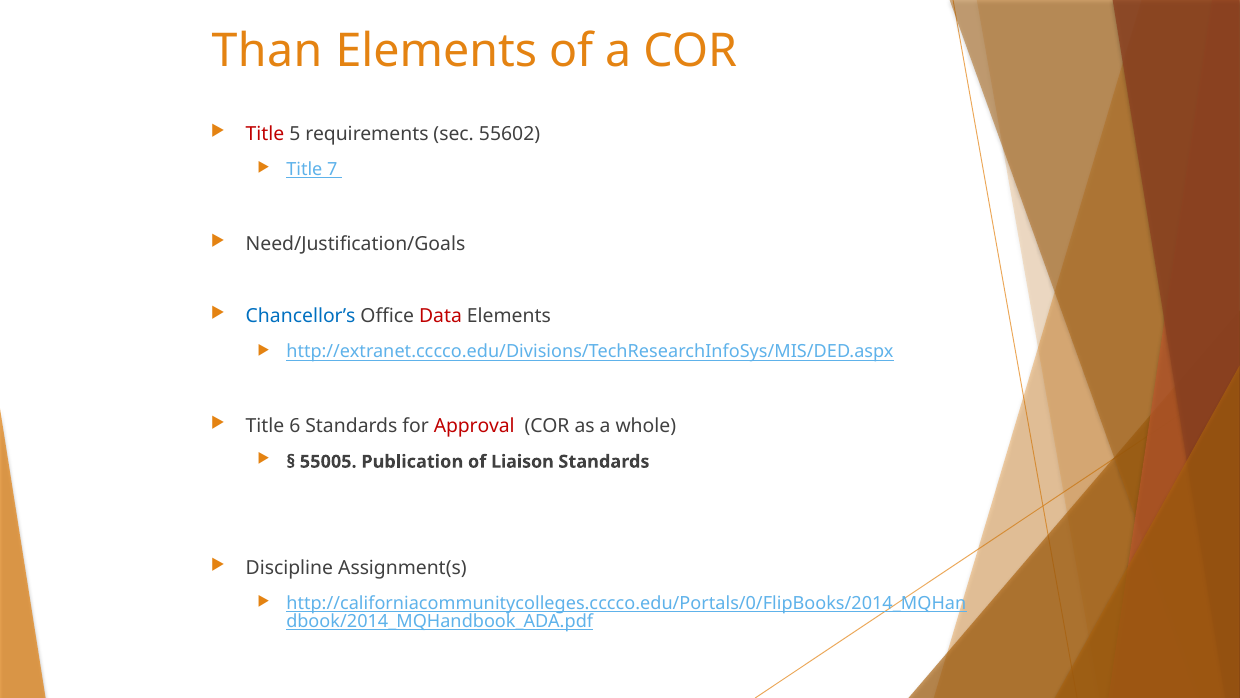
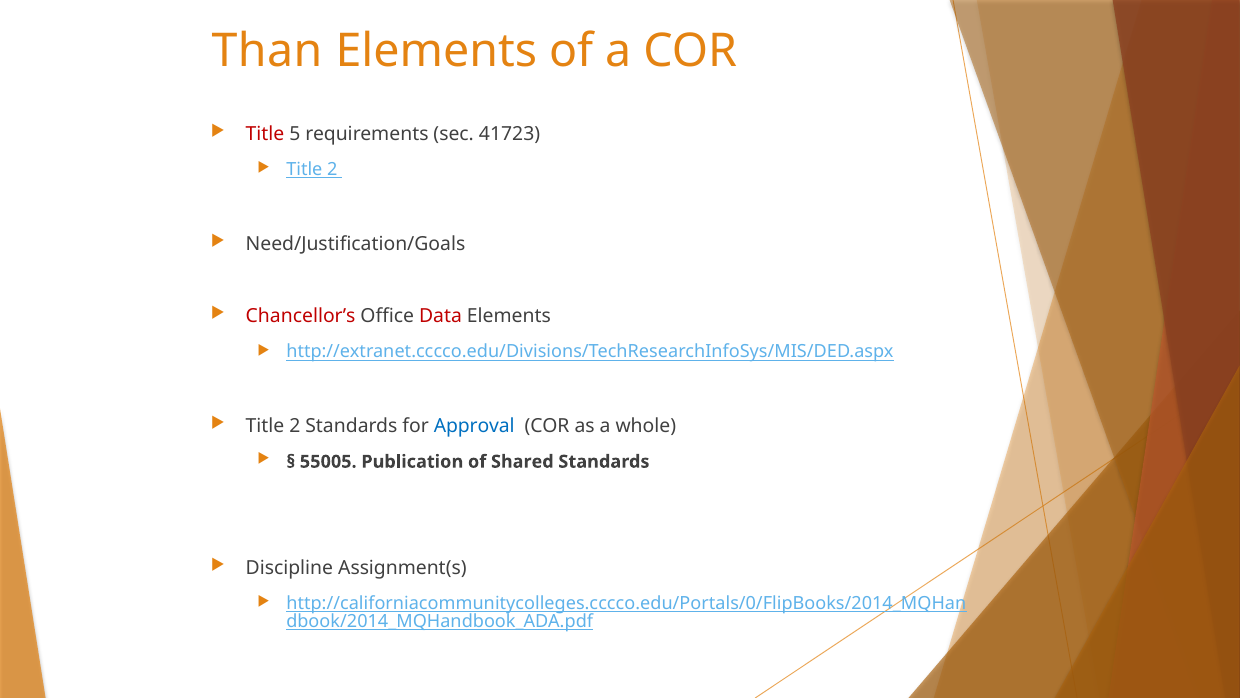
55602: 55602 -> 41723
7 at (332, 169): 7 -> 2
Chancellor’s colour: blue -> red
6 at (295, 426): 6 -> 2
Approval colour: red -> blue
Liaison: Liaison -> Shared
